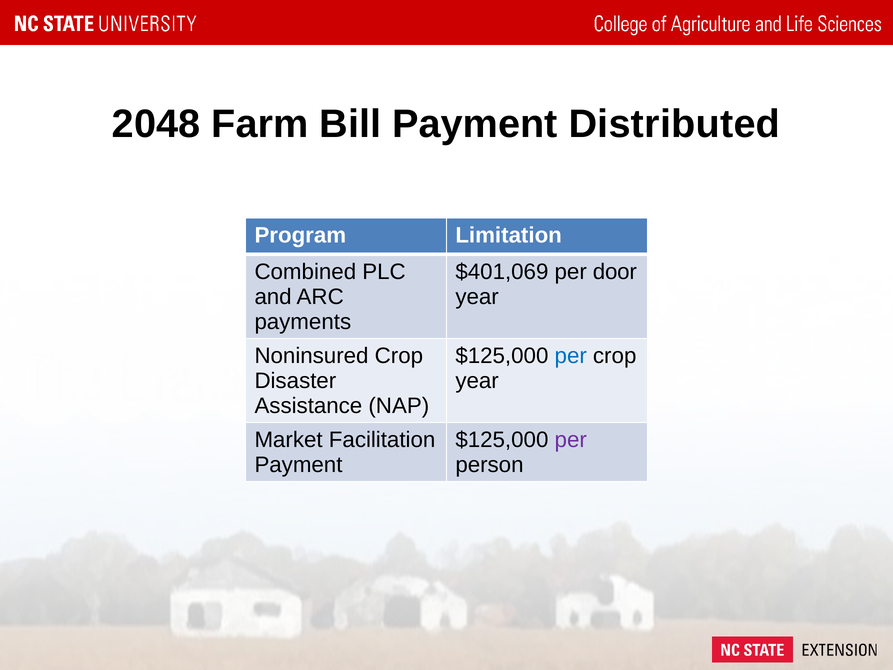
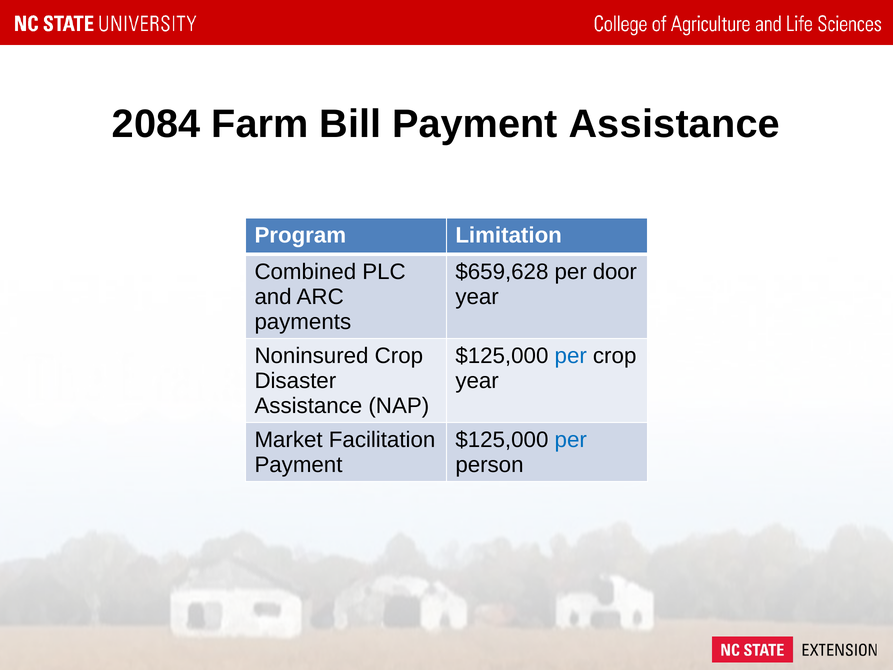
2048: 2048 -> 2084
Payment Distributed: Distributed -> Assistance
$401,069: $401,069 -> $659,628
per at (571, 440) colour: purple -> blue
